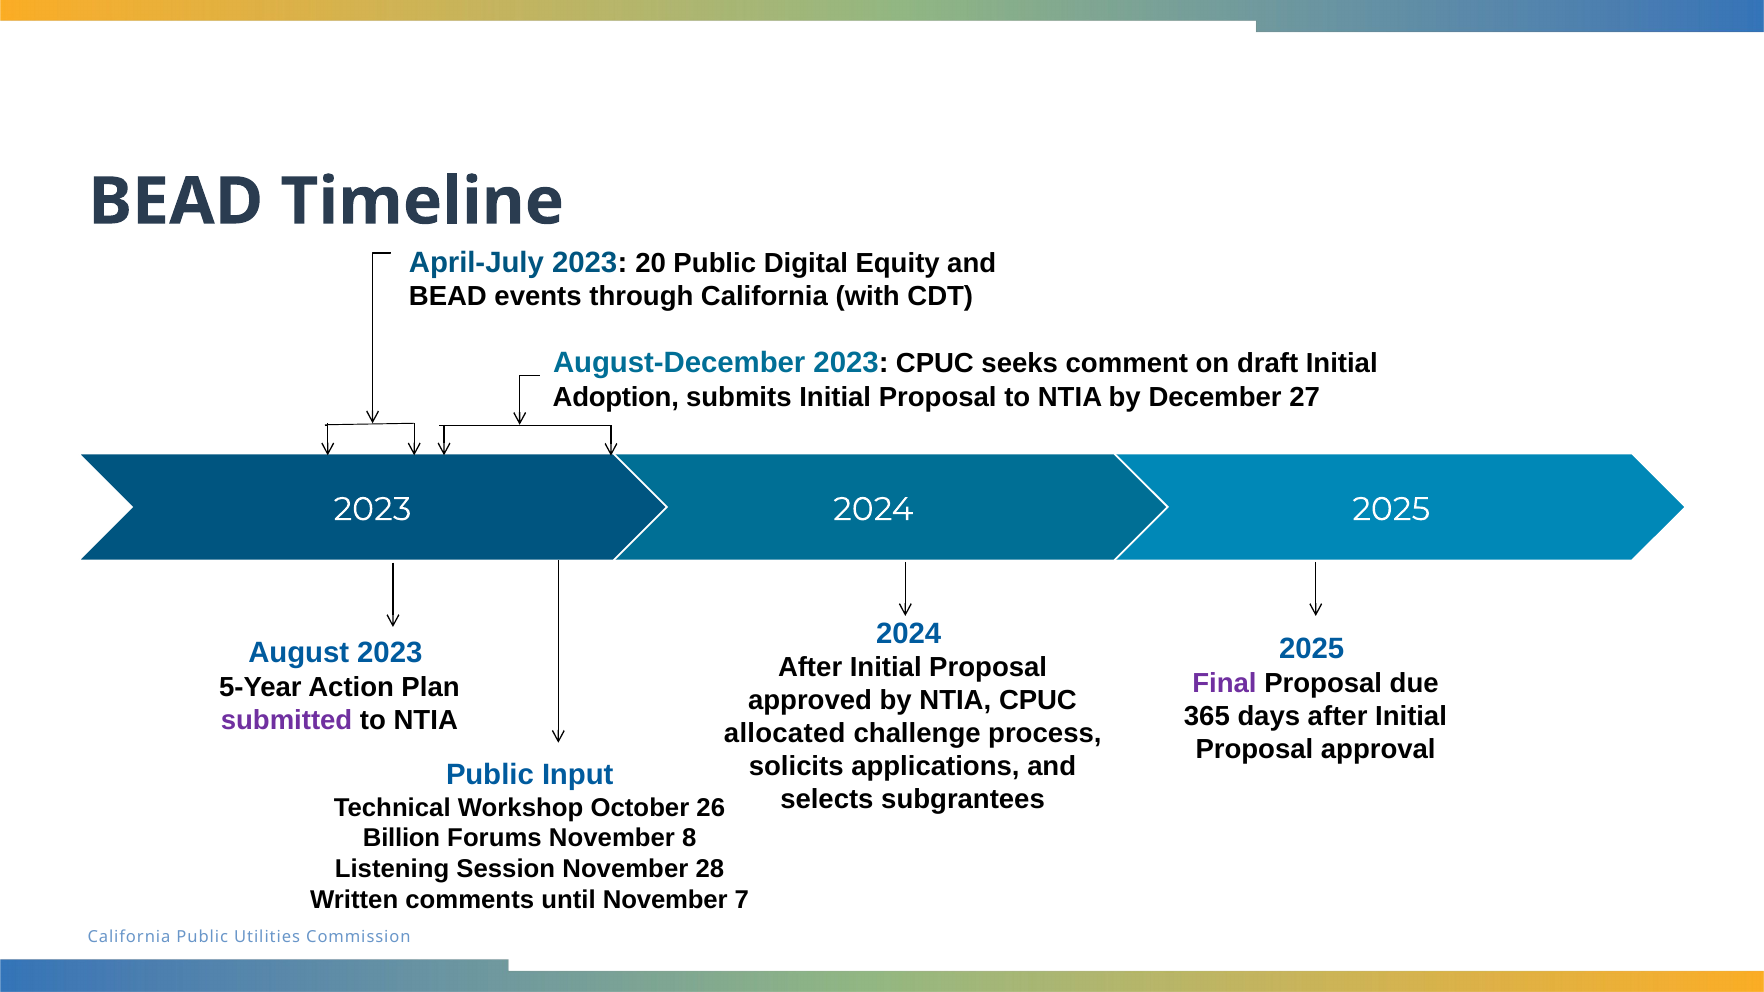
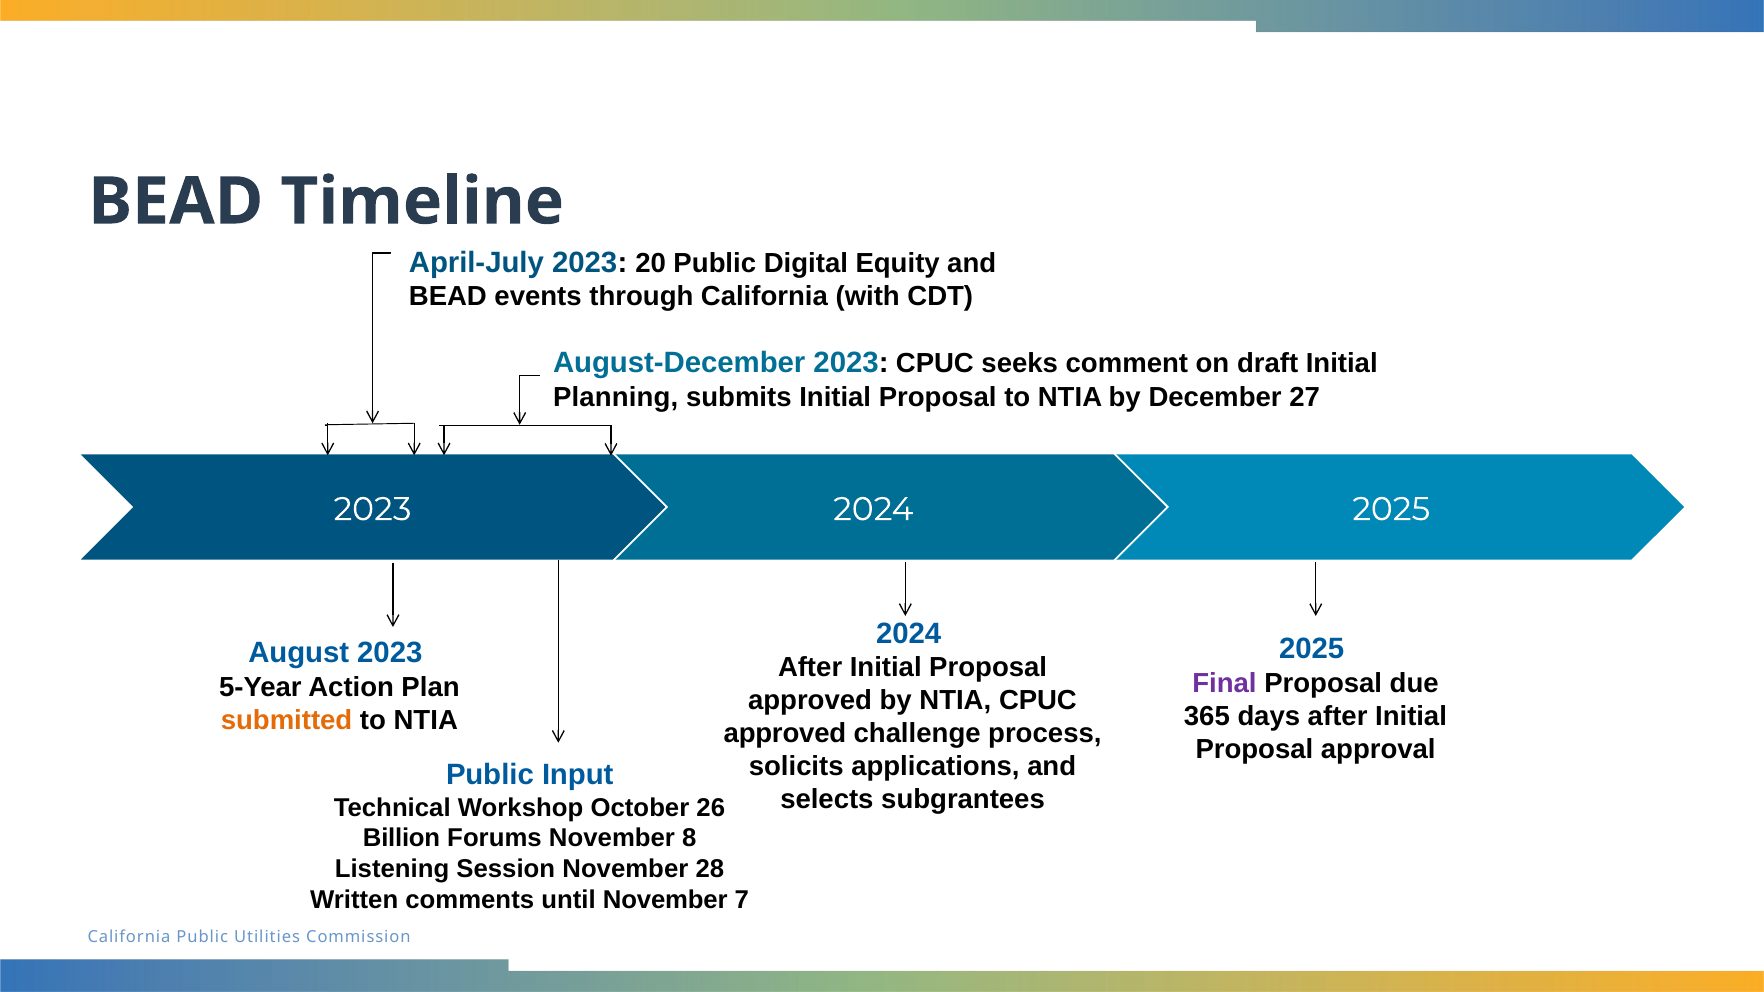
Adoption: Adoption -> Planning
submitted colour: purple -> orange
allocated at (785, 734): allocated -> approved
